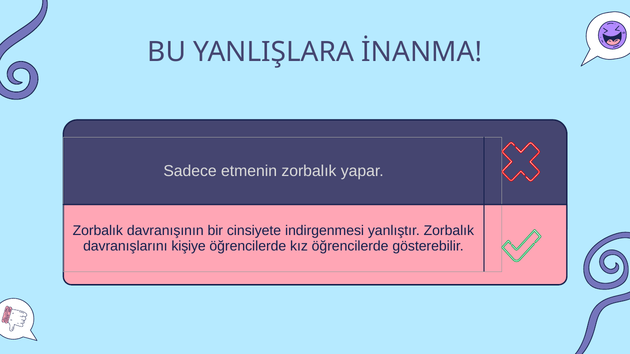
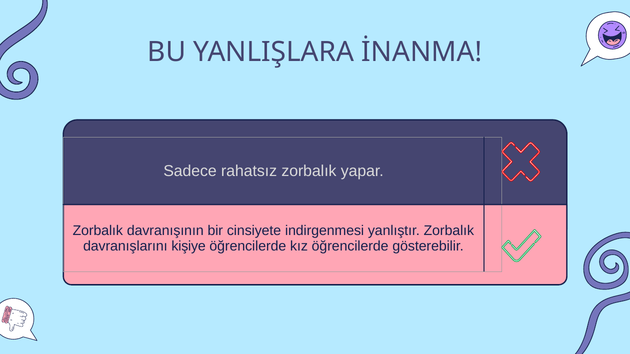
etmenin: etmenin -> rahatsız
